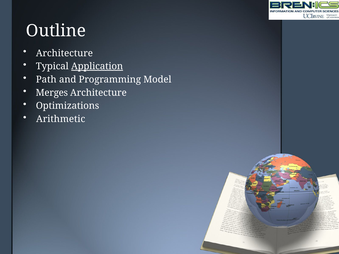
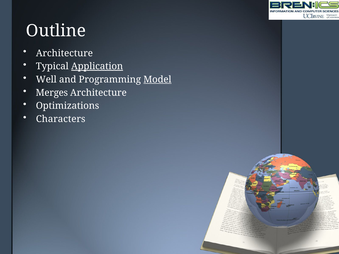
Path: Path -> Well
Model underline: none -> present
Arithmetic: Arithmetic -> Characters
